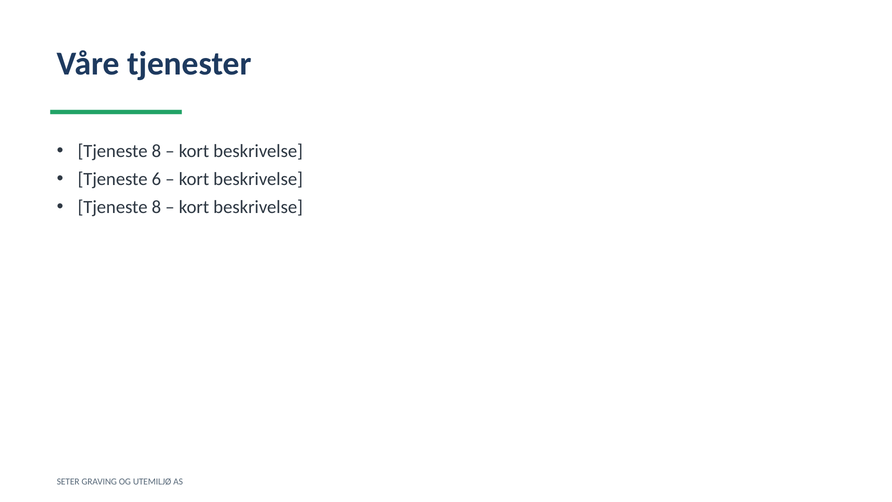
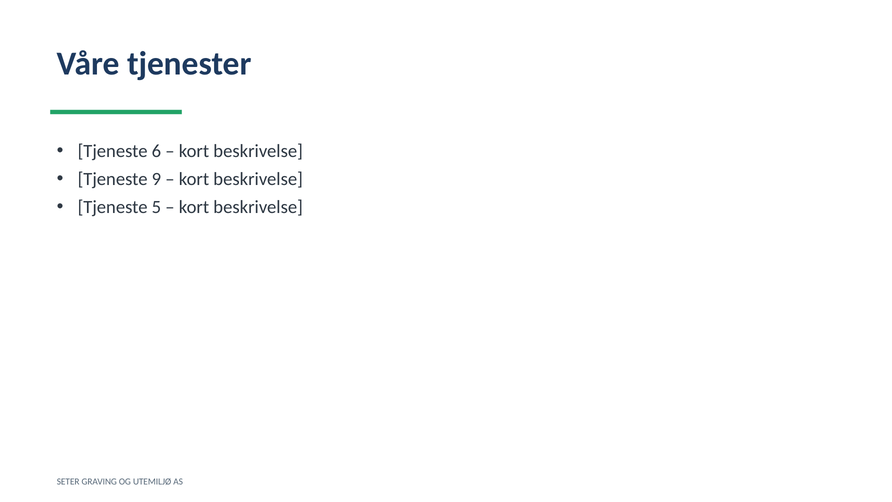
8 at (156, 151): 8 -> 6
6: 6 -> 9
8 at (156, 207): 8 -> 5
